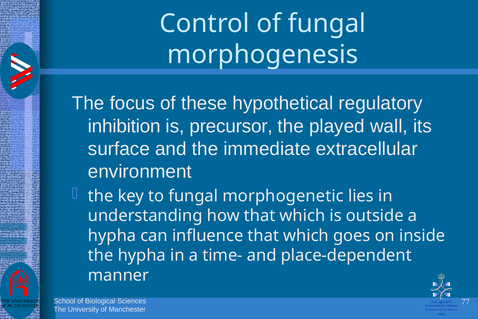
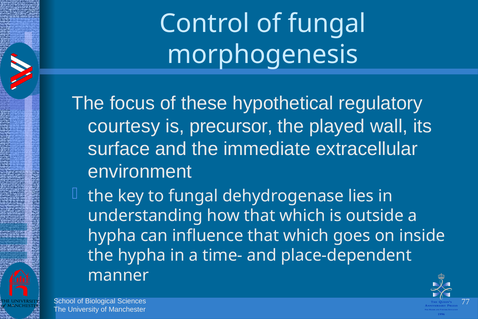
inhibition: inhibition -> courtesy
morphogenetic: morphogenetic -> dehydrogenase
